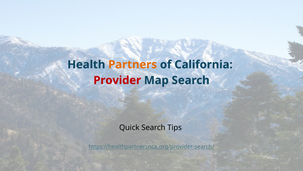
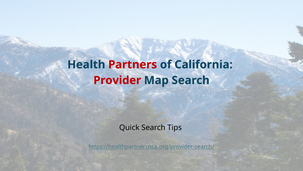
Partners colour: orange -> red
